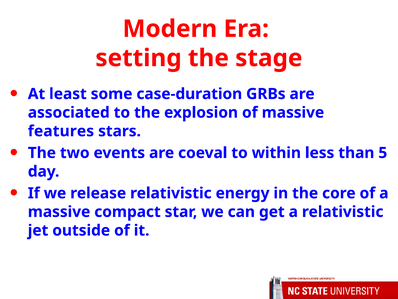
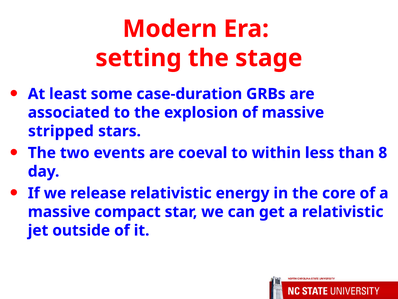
features: features -> stripped
5: 5 -> 8
